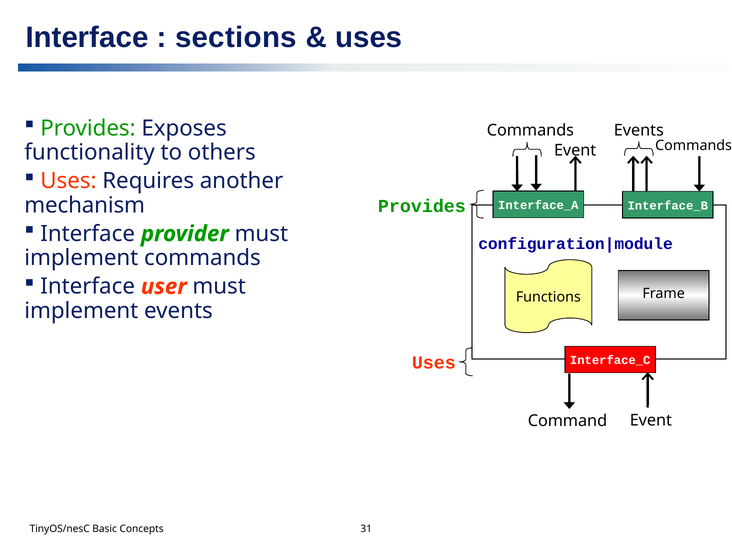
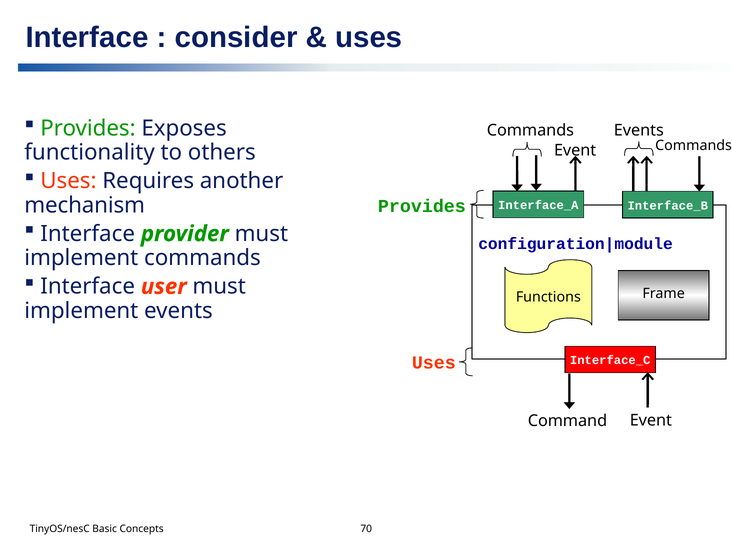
sections: sections -> consider
31: 31 -> 70
